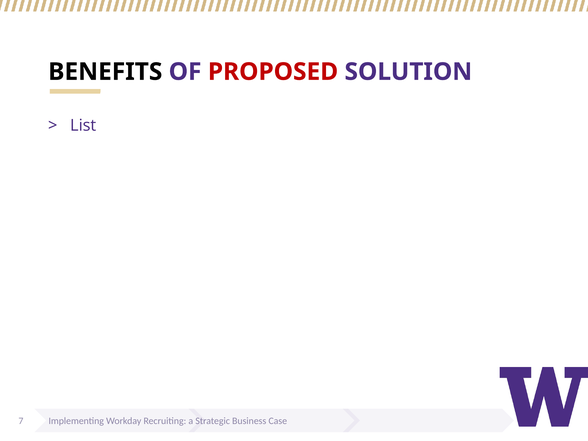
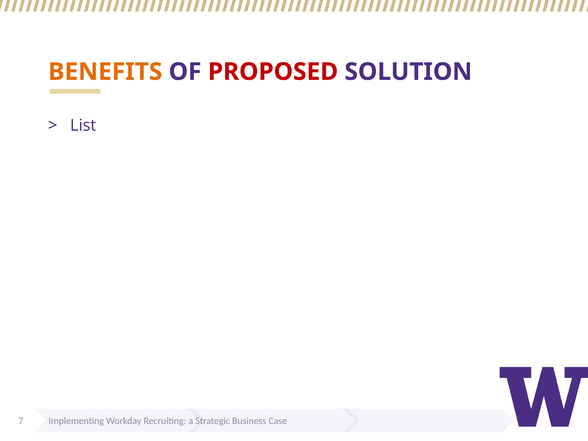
BENEFITS colour: black -> orange
